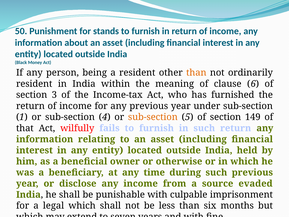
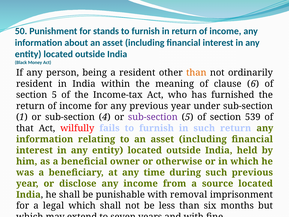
section 3: 3 -> 5
sub-section at (153, 117) colour: orange -> purple
149: 149 -> 539
source evaded: evaded -> located
culpable: culpable -> removal
